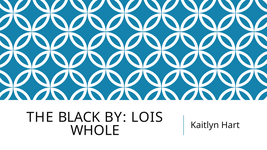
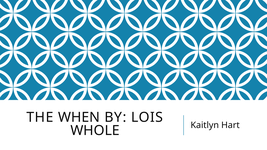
BLACK: BLACK -> WHEN
